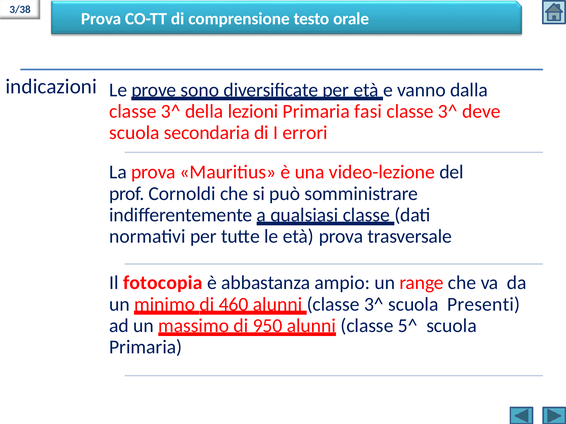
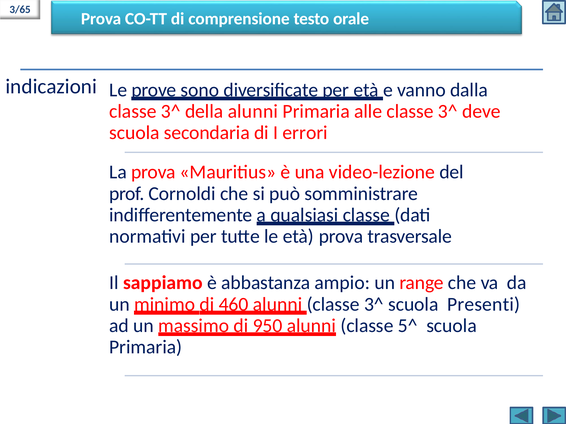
3/38: 3/38 -> 3/65
della lezioni: lezioni -> alunni
fasi: fasi -> alle
fotocopia: fotocopia -> sappiamo
